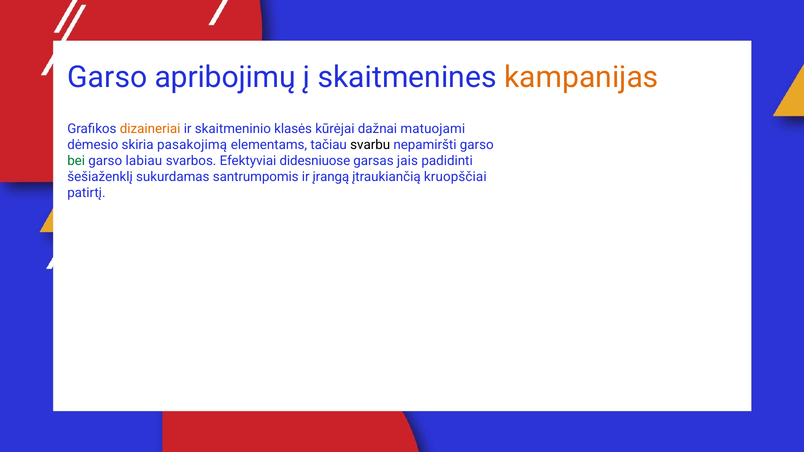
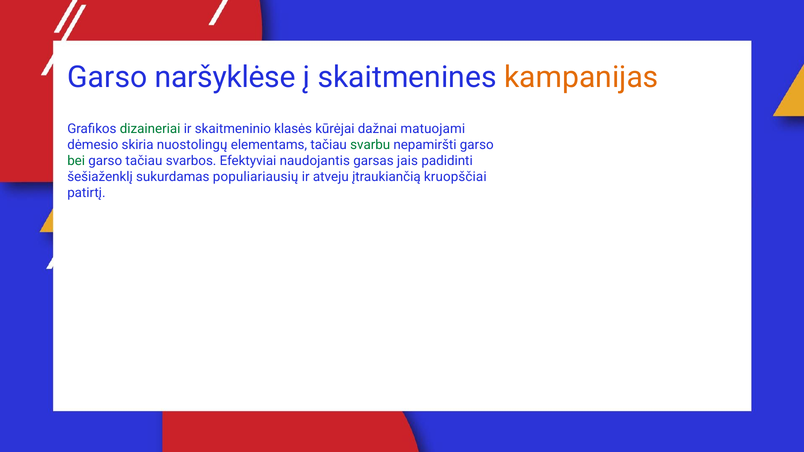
apribojimų: apribojimų -> naršyklėse
dizaineriai colour: orange -> green
pasakojimą: pasakojimą -> nuostolingų
svarbu colour: black -> green
garso labiau: labiau -> tačiau
didesniuose: didesniuose -> naudojantis
santrumpomis: santrumpomis -> populiariausių
įrangą: įrangą -> atveju
